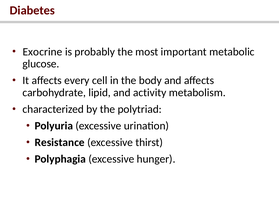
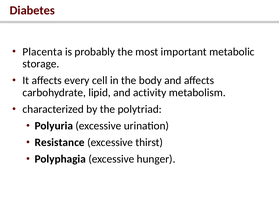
Exocrine: Exocrine -> Placenta
glucose: glucose -> storage
